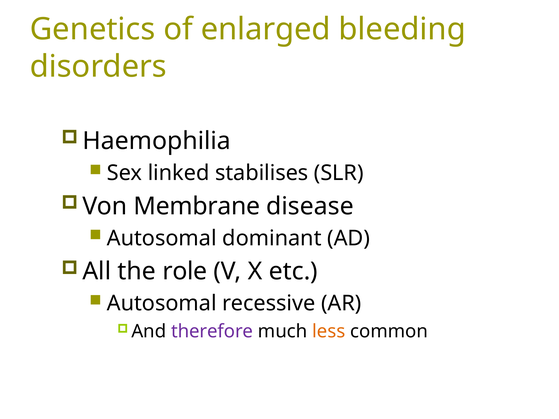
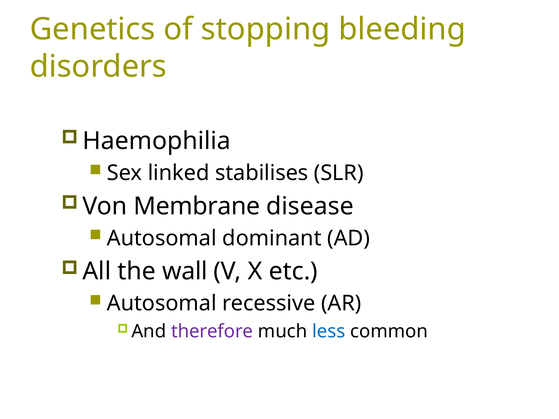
enlarged: enlarged -> stopping
role: role -> wall
less colour: orange -> blue
